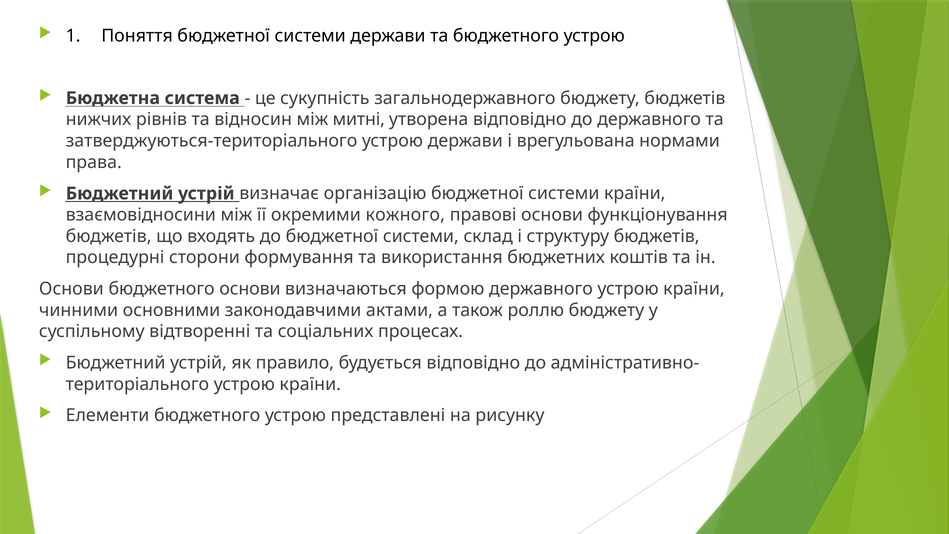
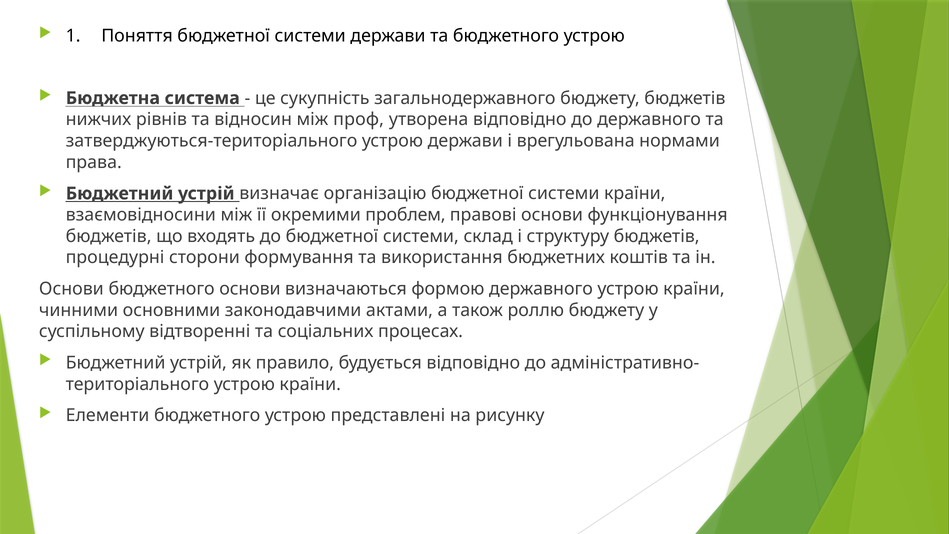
митні: митні -> проф
кожного: кожного -> проблем
